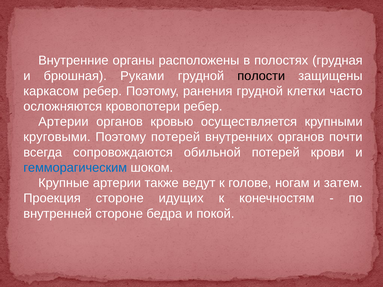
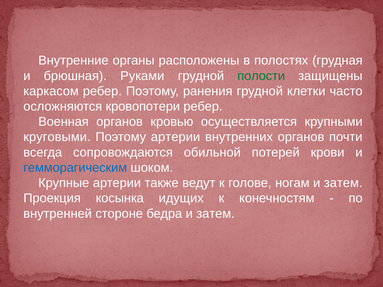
полости colour: black -> green
Артерии at (63, 122): Артерии -> Военная
Поэтому потерей: потерей -> артерии
Проекция стороне: стороне -> косынка
бедра и покой: покой -> затем
